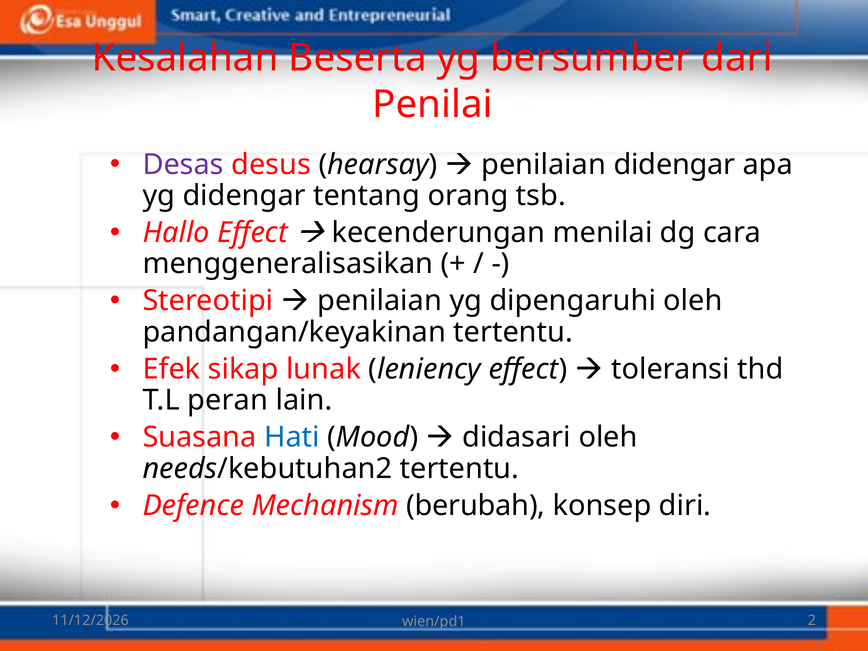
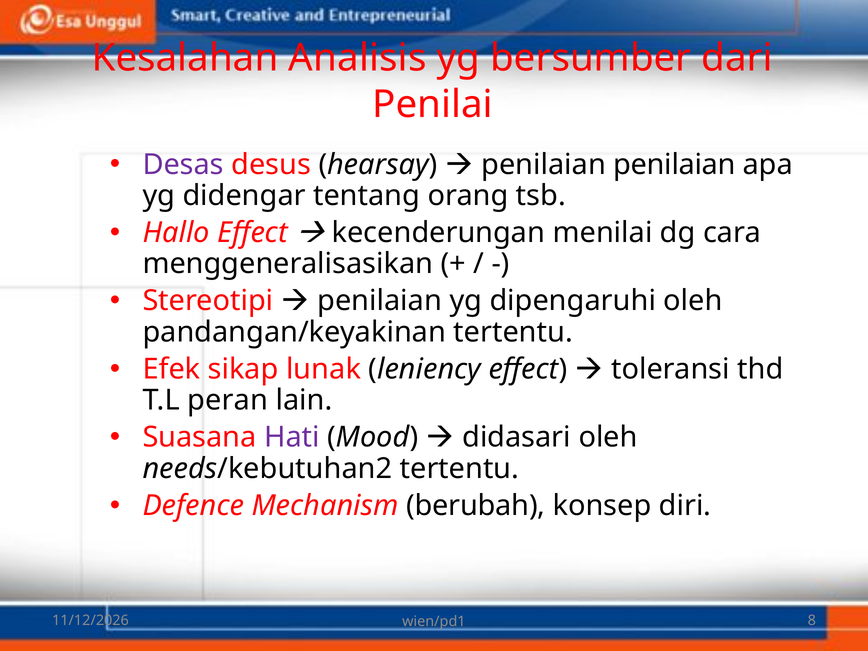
Beserta: Beserta -> Analisis
penilaian didengar: didengar -> penilaian
Hati colour: blue -> purple
2: 2 -> 8
